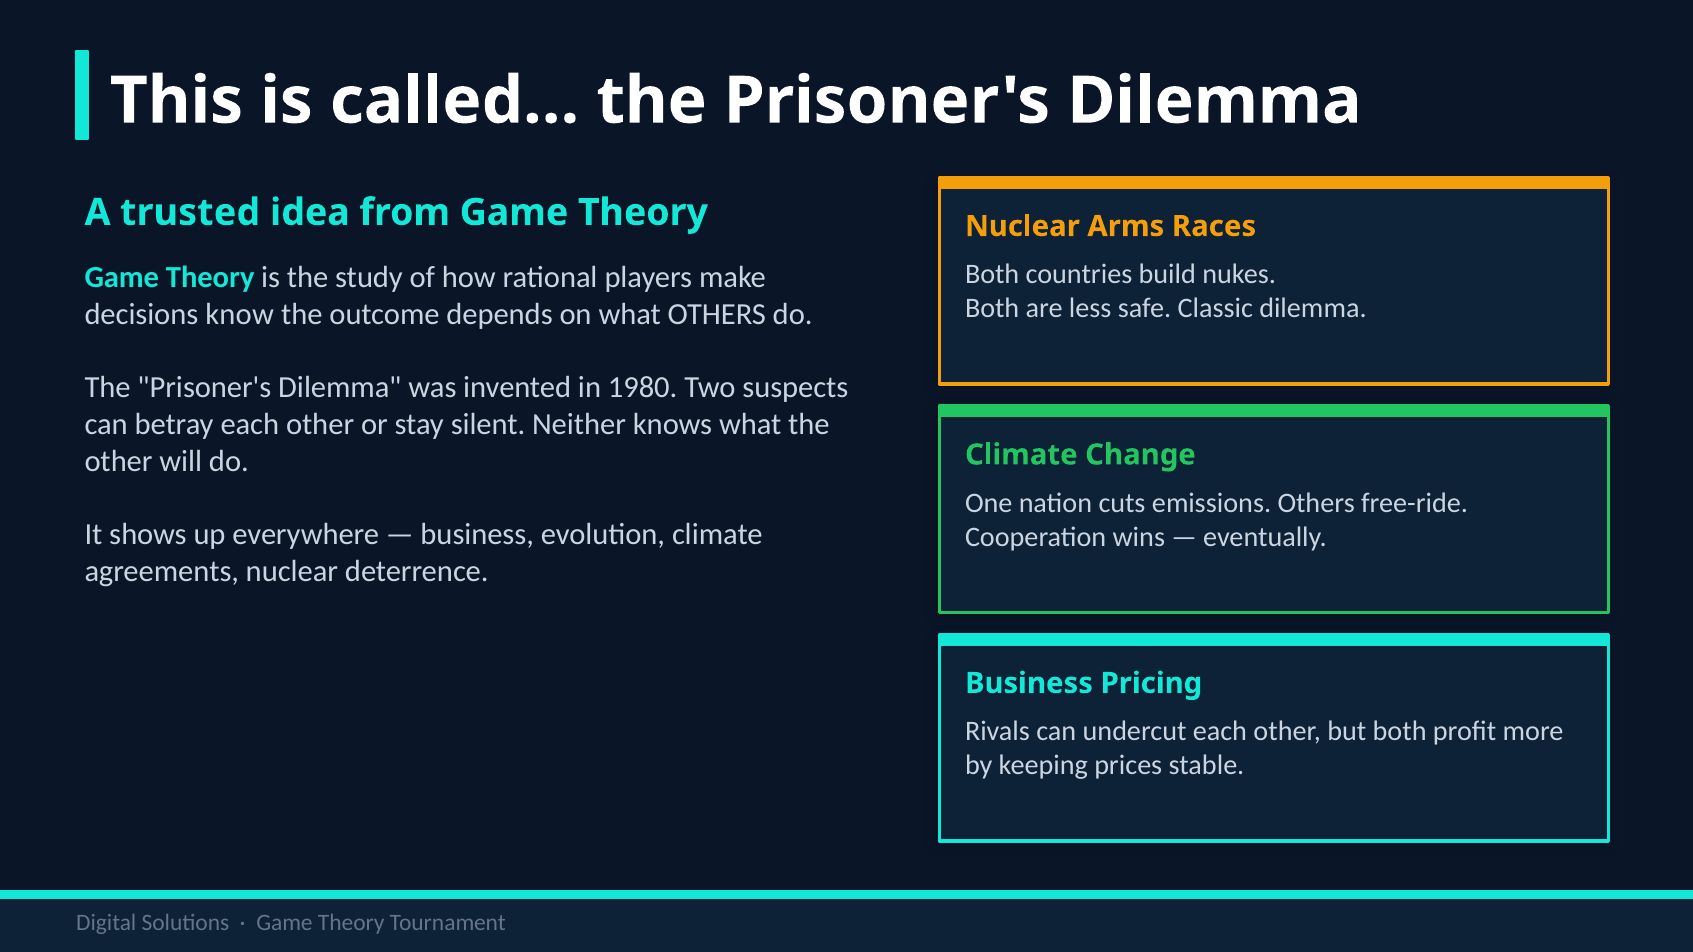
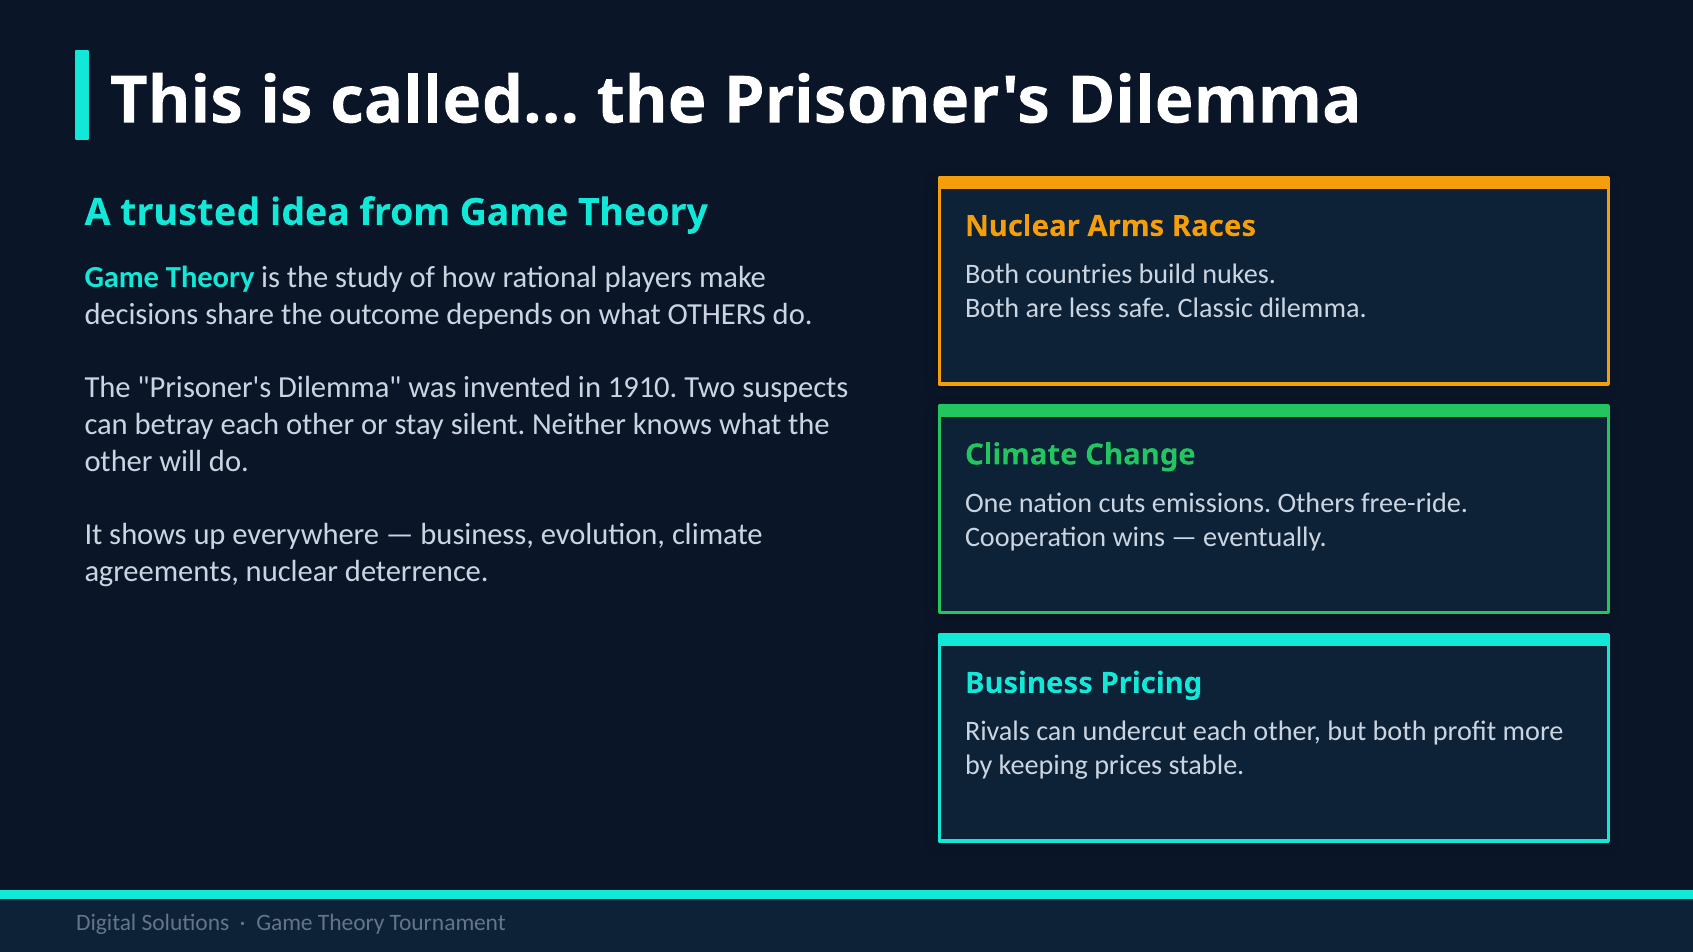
know: know -> share
1980: 1980 -> 1910
